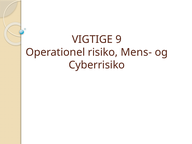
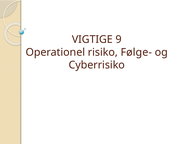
Mens-: Mens- -> Følge-
